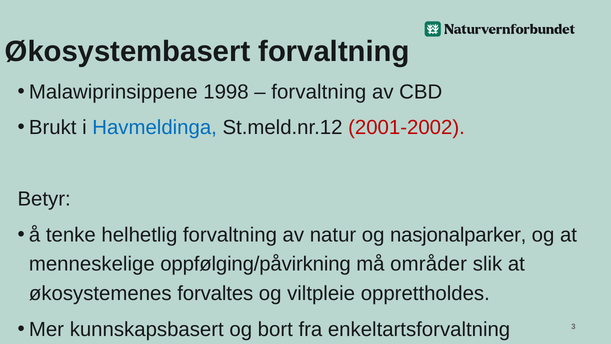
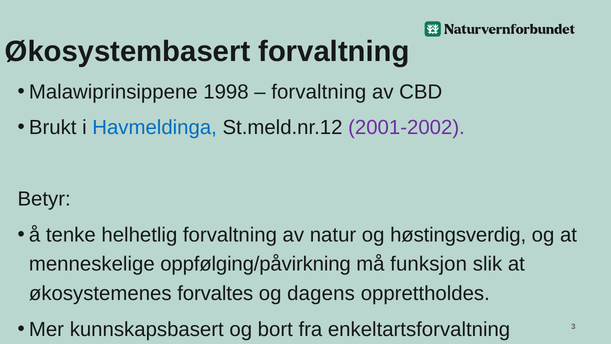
2001-2002 colour: red -> purple
nasjonalparker: nasjonalparker -> høstingsverdig
områder: områder -> funksjon
viltpleie: viltpleie -> dagens
